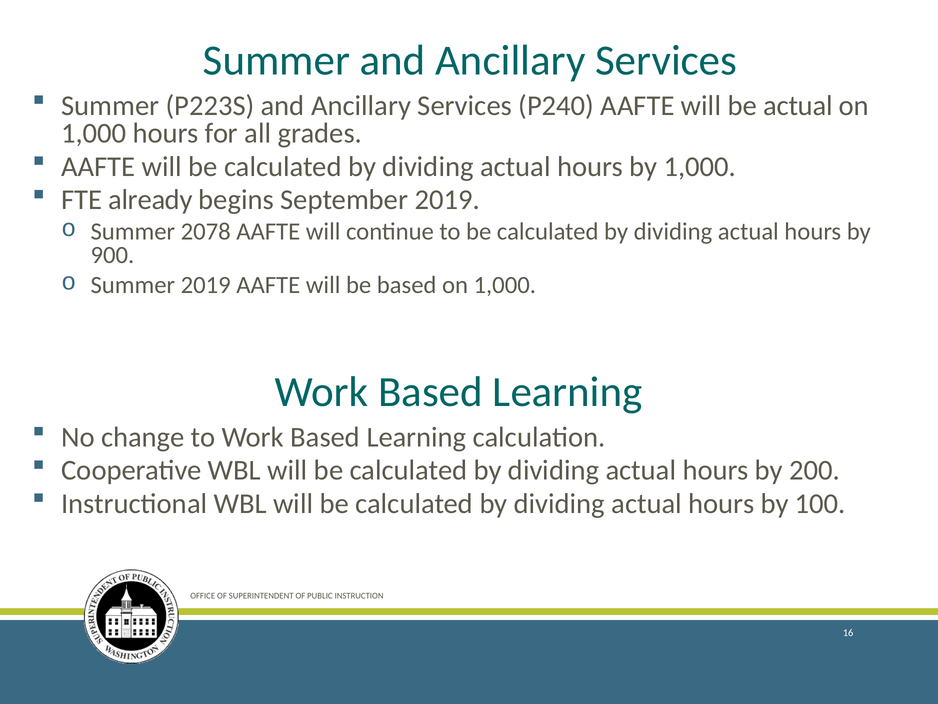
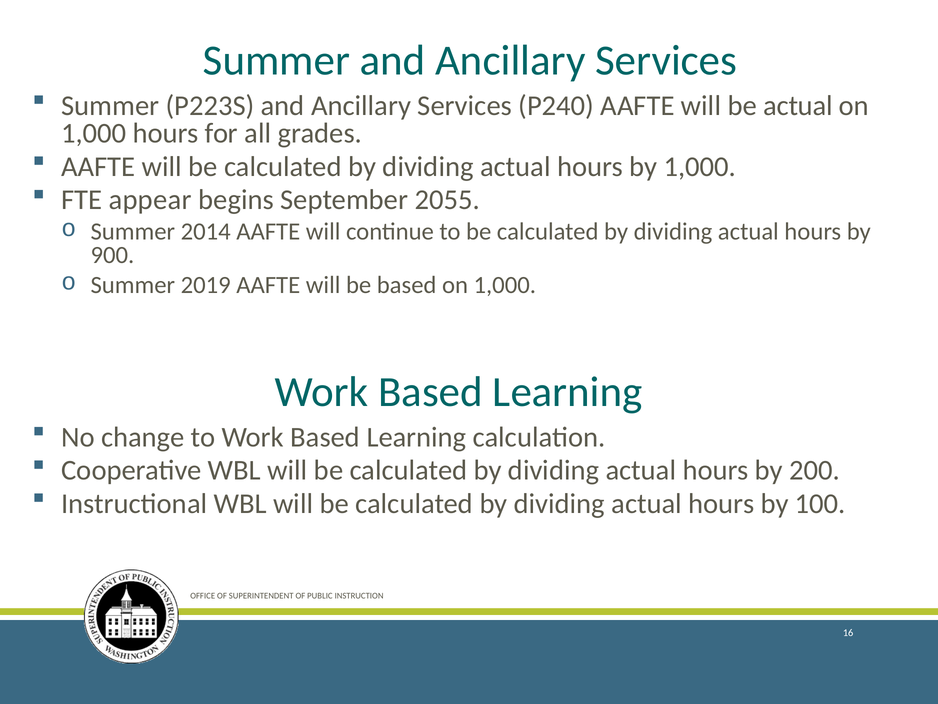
already: already -> appear
September 2019: 2019 -> 2055
2078: 2078 -> 2014
